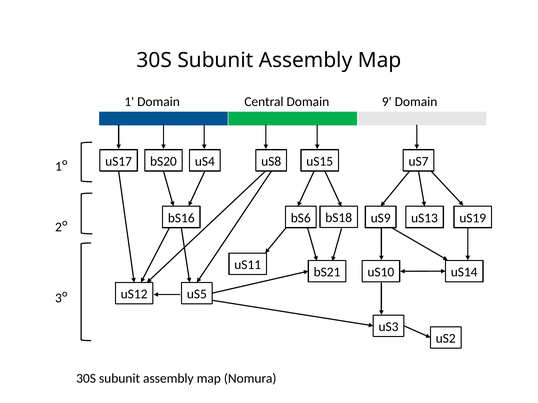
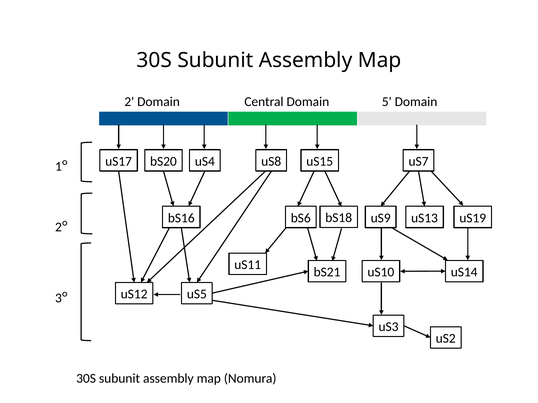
1: 1 -> 2
9: 9 -> 5
